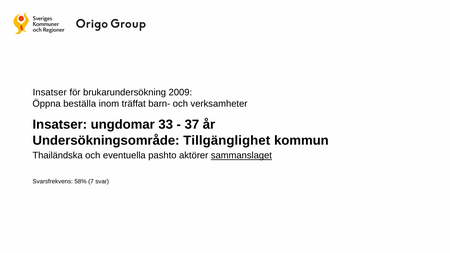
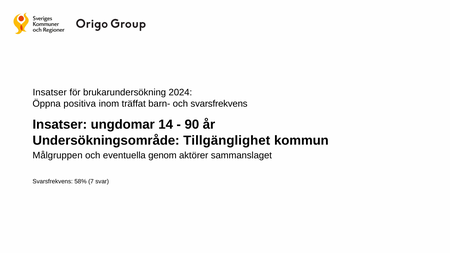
2009: 2009 -> 2024
beställa: beställa -> positiva
och verksamheter: verksamheter -> svarsfrekvens
33: 33 -> 14
37: 37 -> 90
Thailändska: Thailändska -> Målgruppen
pashto: pashto -> genom
sammanslaget underline: present -> none
